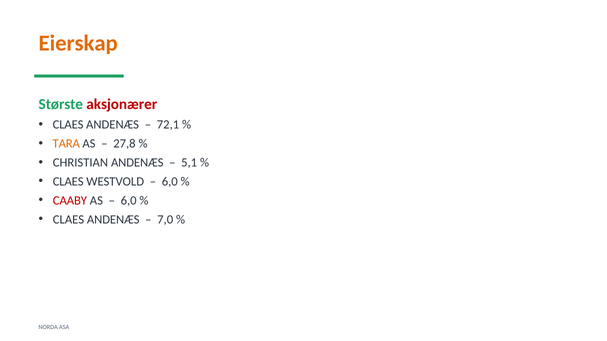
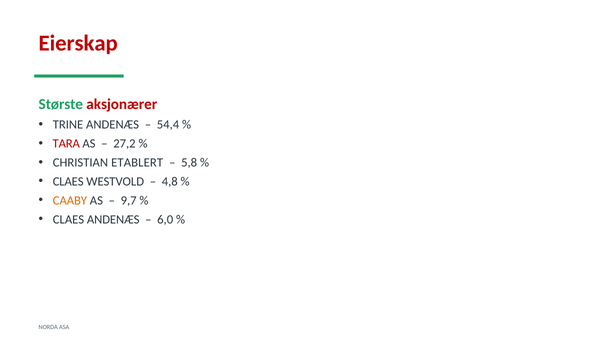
Eierskap colour: orange -> red
CLAES at (68, 125): CLAES -> TRINE
72,1: 72,1 -> 54,4
TARA colour: orange -> red
27,8: 27,8 -> 27,2
CHRISTIAN ANDENÆS: ANDENÆS -> ETABLERT
5,1: 5,1 -> 5,8
6,0 at (170, 182): 6,0 -> 4,8
CAABY colour: red -> orange
6,0 at (129, 201): 6,0 -> 9,7
7,0: 7,0 -> 6,0
